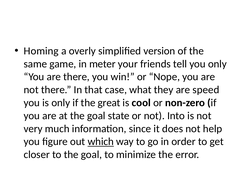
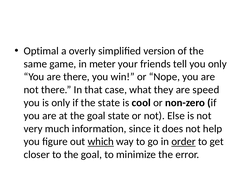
Homing: Homing -> Optimal
the great: great -> state
Into: Into -> Else
order underline: none -> present
